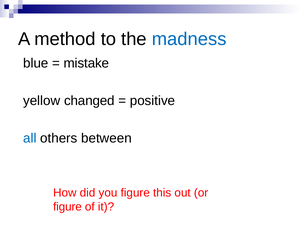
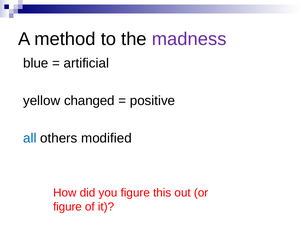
madness colour: blue -> purple
mistake: mistake -> artificial
between: between -> modified
